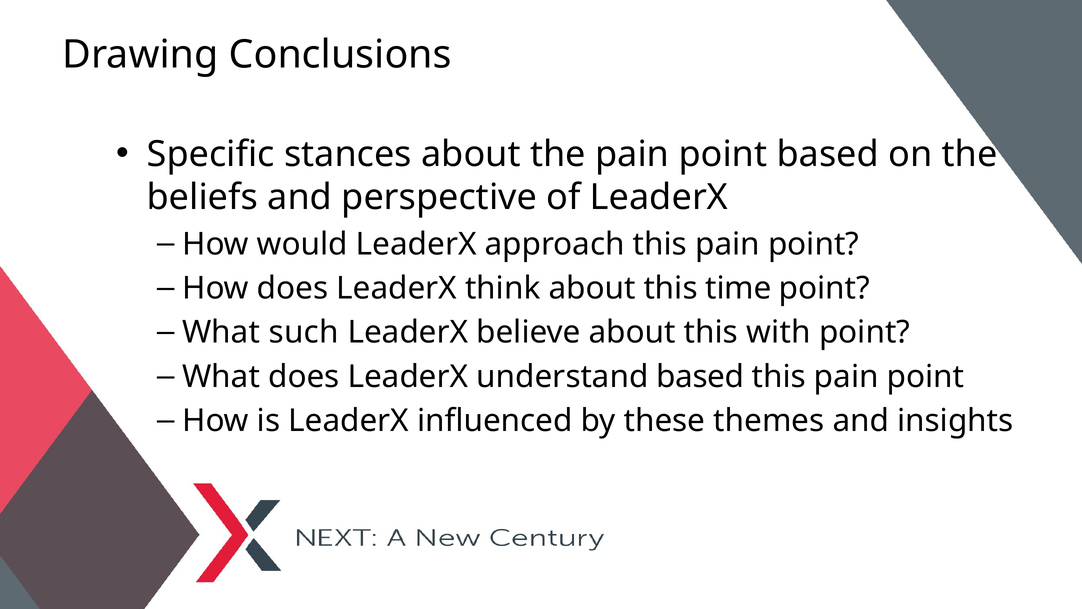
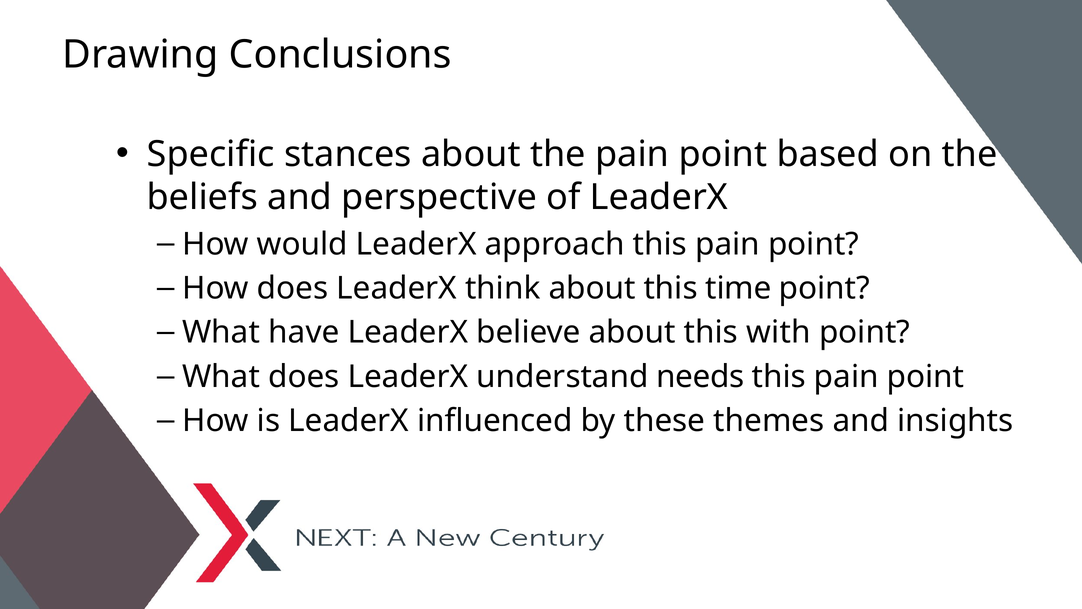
such: such -> have
understand based: based -> needs
